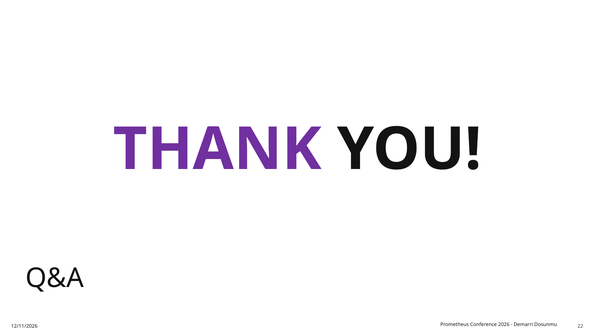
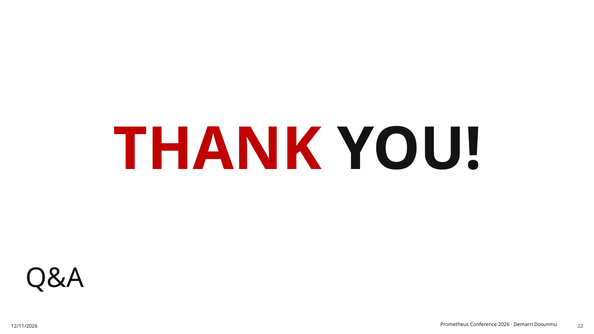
THANK colour: purple -> red
